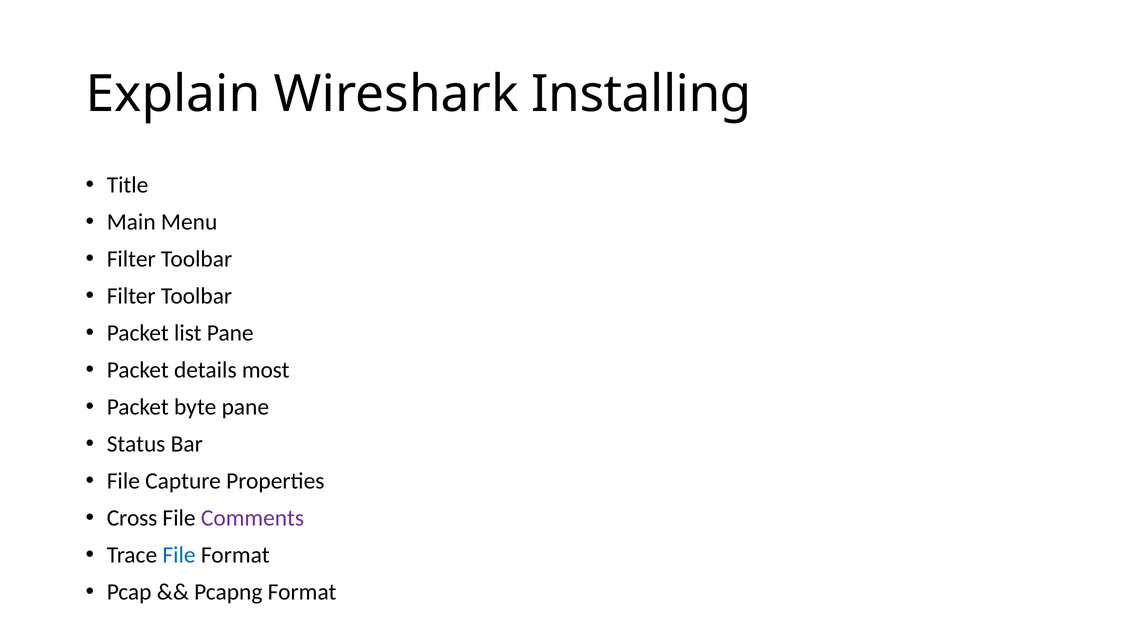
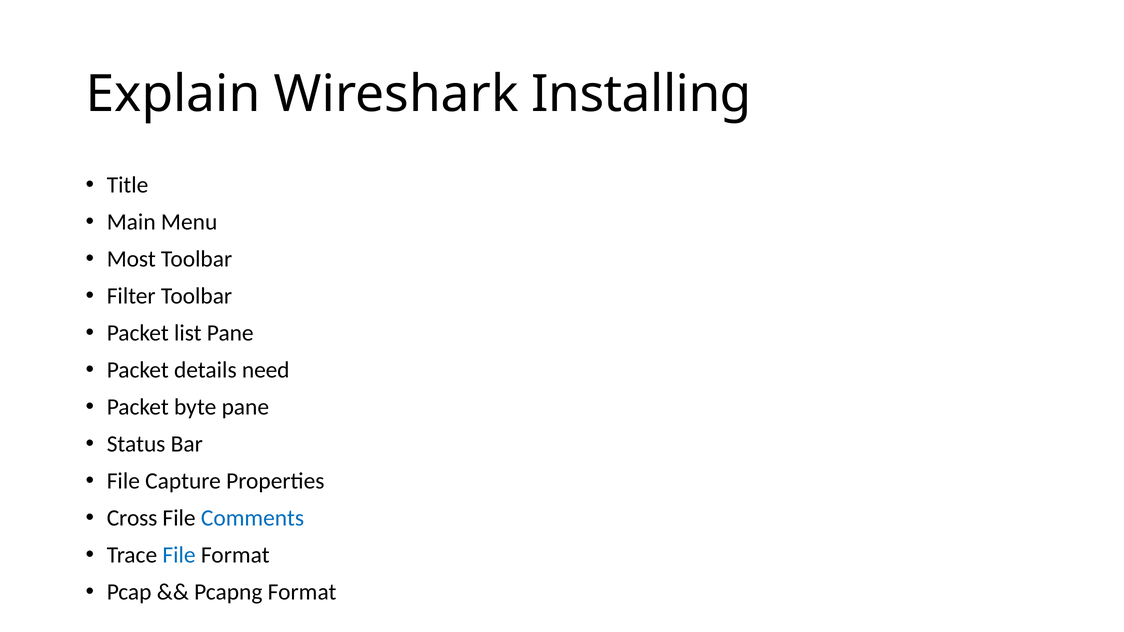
Filter at (131, 259): Filter -> Most
most: most -> need
Comments colour: purple -> blue
